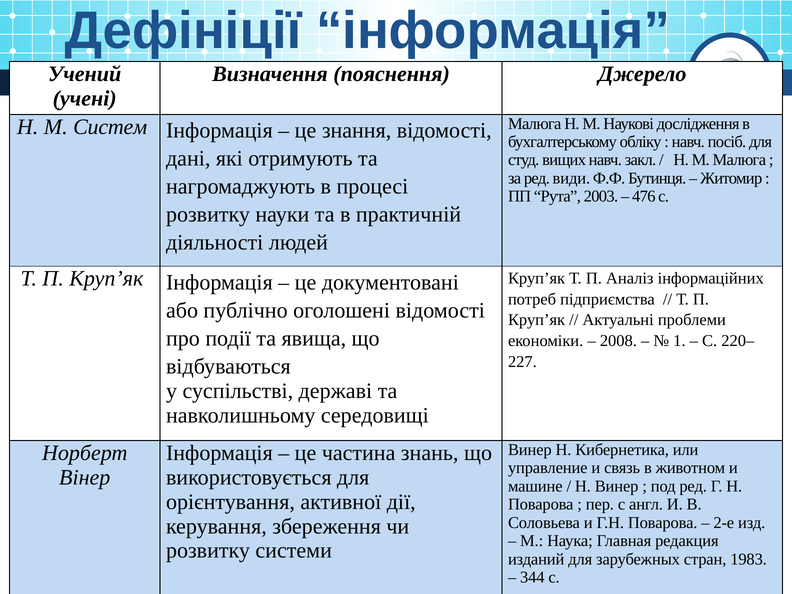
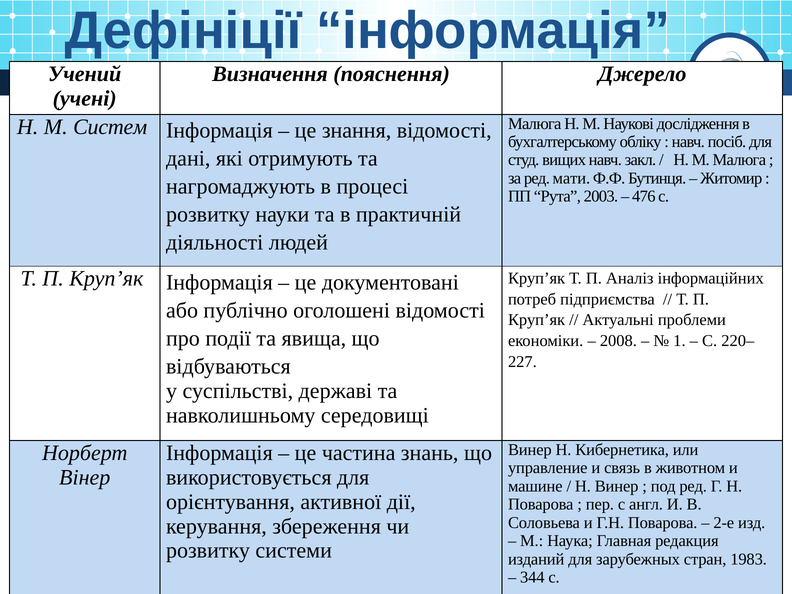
види: види -> мати
